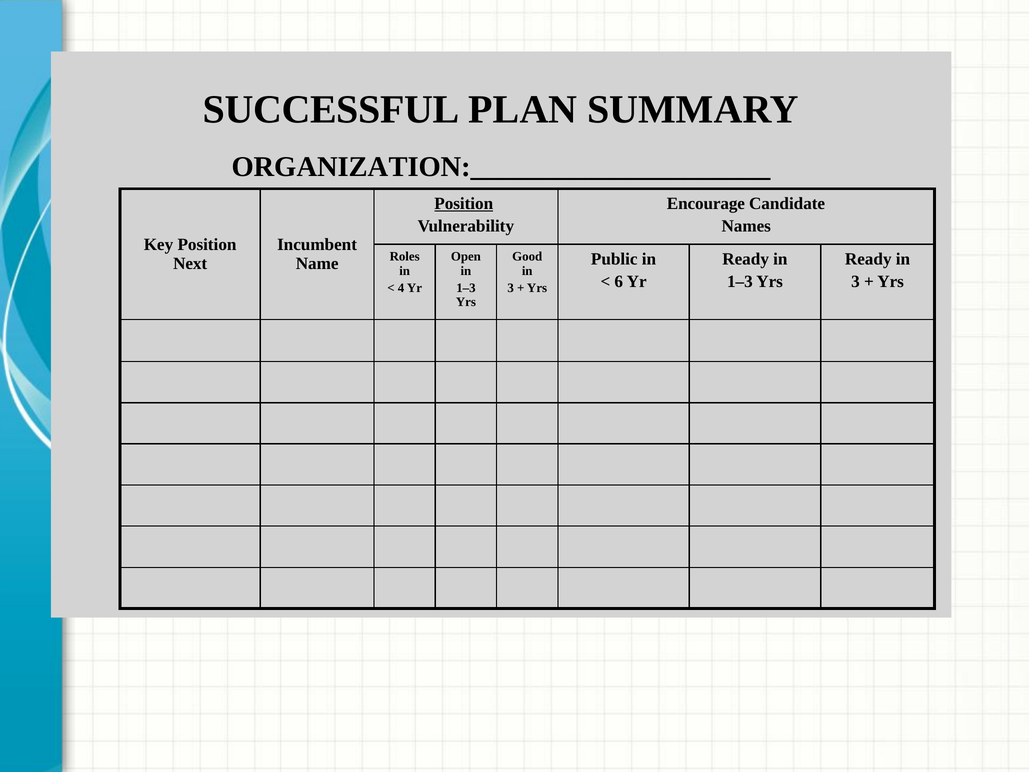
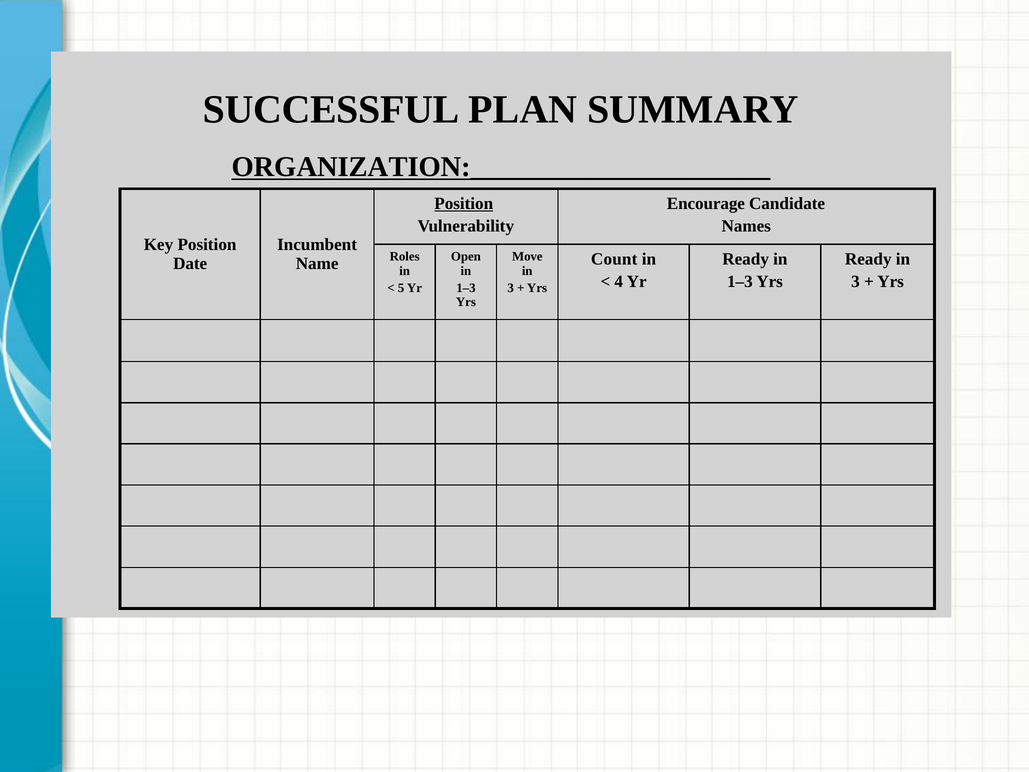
ORGANIZATION:_____________________ underline: none -> present
Good: Good -> Move
Public: Public -> Count
Next: Next -> Date
6: 6 -> 4
4: 4 -> 5
